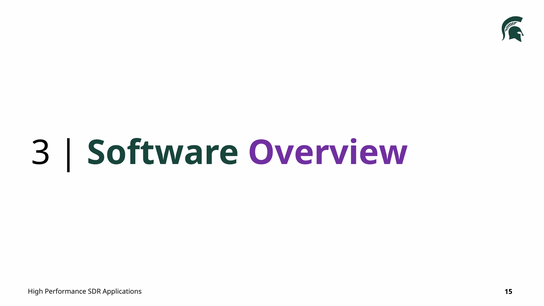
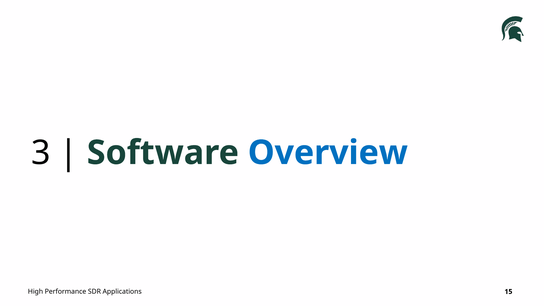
Overview colour: purple -> blue
